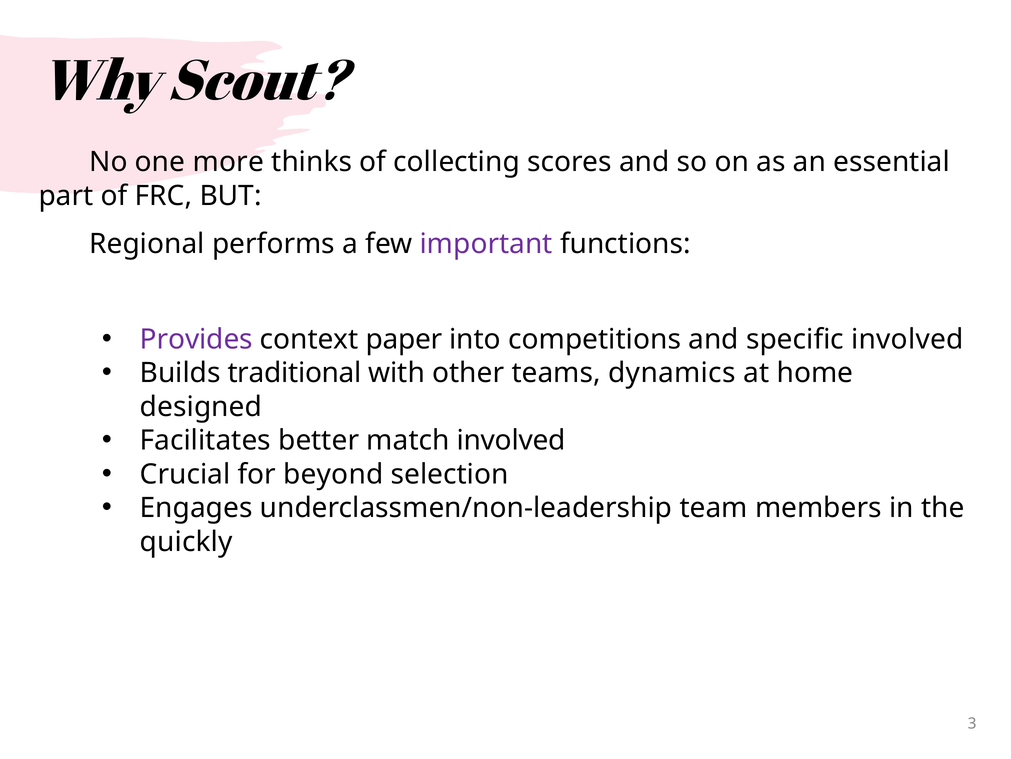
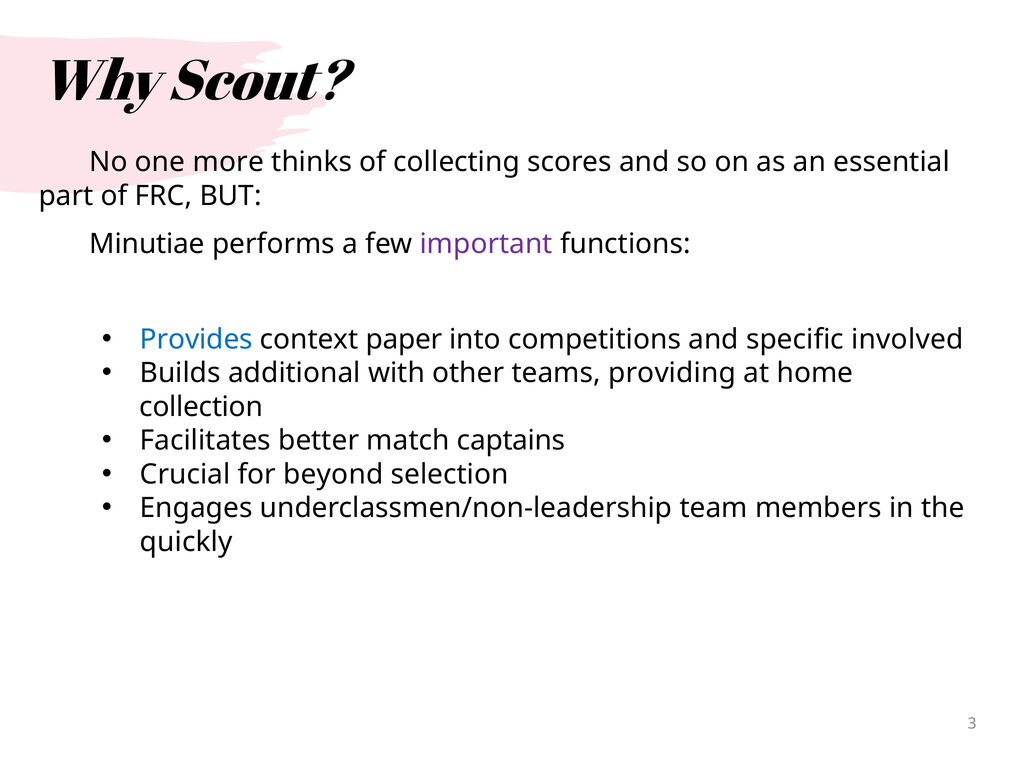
Regional: Regional -> Minutiae
Provides colour: purple -> blue
traditional: traditional -> additional
dynamics: dynamics -> providing
designed: designed -> collection
match involved: involved -> captains
